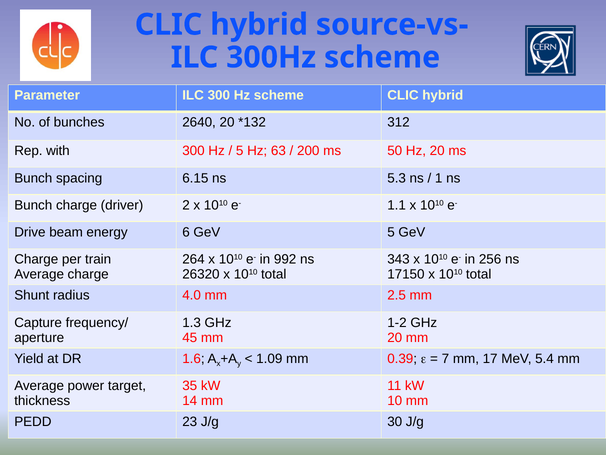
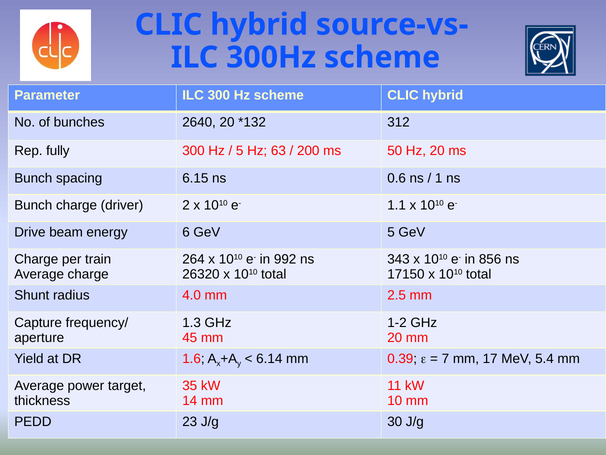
with: with -> fully
5.3: 5.3 -> 0.6
256: 256 -> 856
1.09: 1.09 -> 6.14
